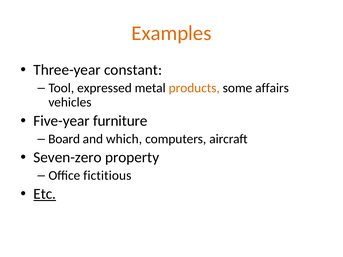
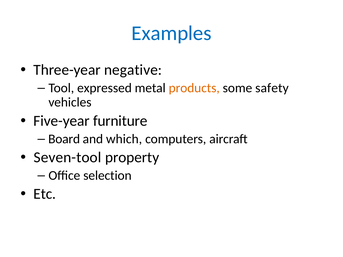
Examples colour: orange -> blue
constant: constant -> negative
affairs: affairs -> safety
Seven-zero: Seven-zero -> Seven-tool
fictitious: fictitious -> selection
Etc underline: present -> none
